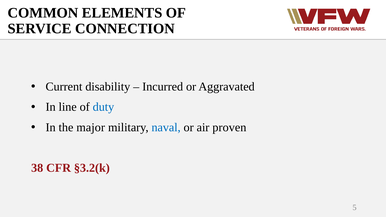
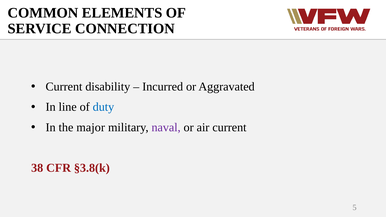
naval colour: blue -> purple
air proven: proven -> current
§3.2(k: §3.2(k -> §3.8(k
